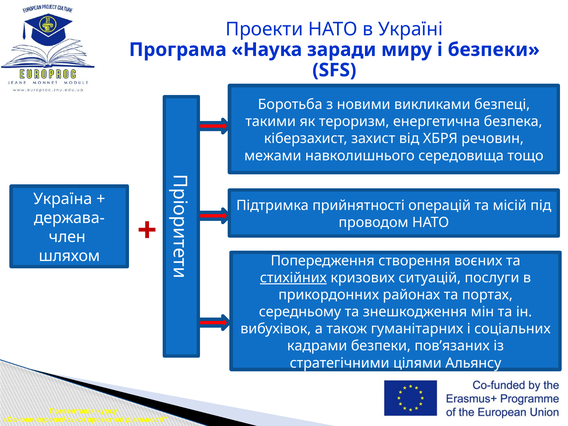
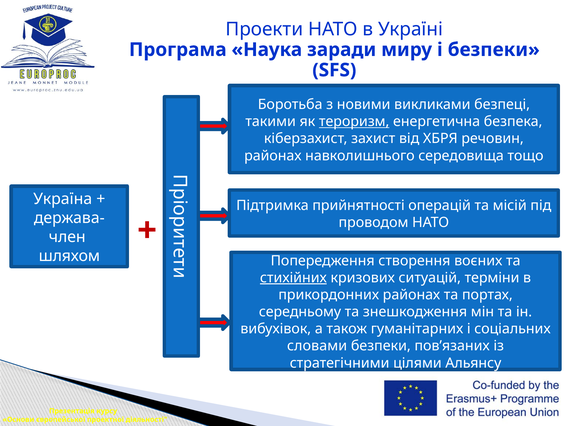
тероризм underline: none -> present
межами at (273, 156): межами -> районах
послуги: послуги -> терміни
кадрами: кадрами -> словами
